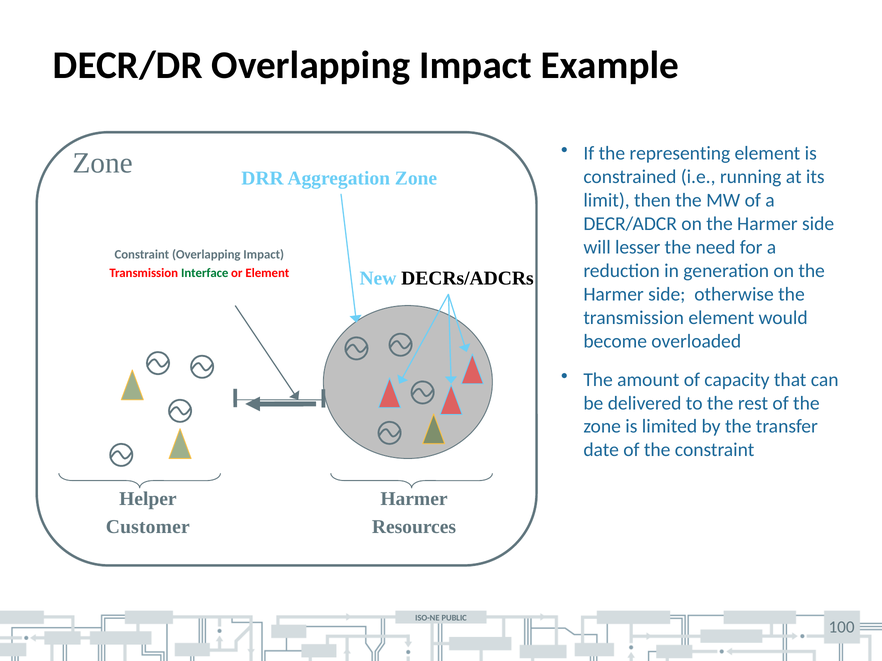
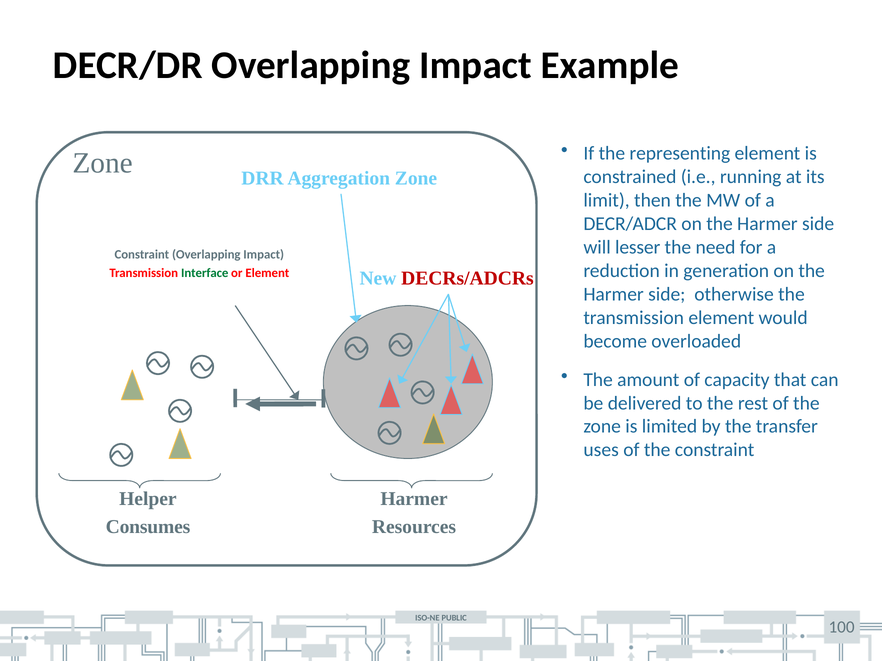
DECRs/ADCRs colour: black -> red
date: date -> uses
Customer: Customer -> Consumes
